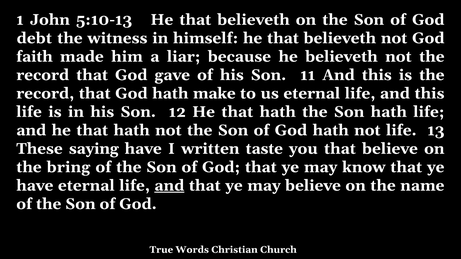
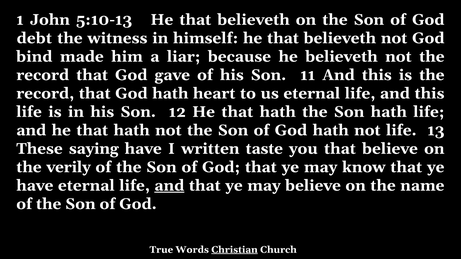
faith: faith -> bind
make: make -> heart
bring: bring -> verily
Christian underline: none -> present
